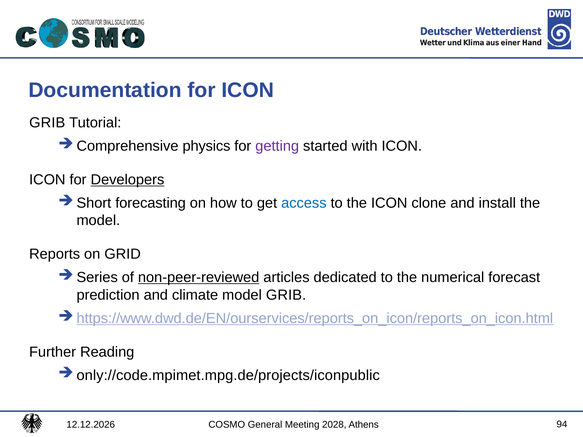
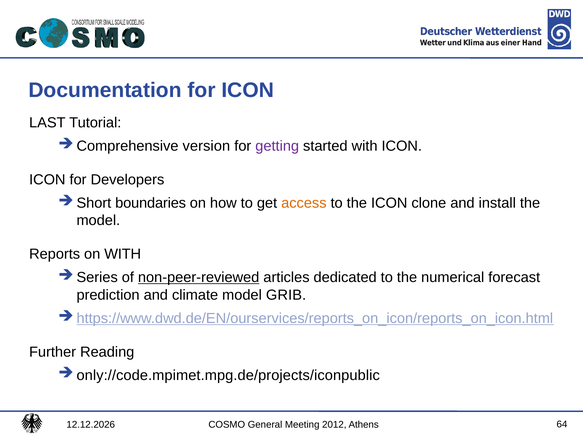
GRIB at (47, 123): GRIB -> LAST
physics: physics -> version
Developers underline: present -> none
forecasting: forecasting -> boundaries
access colour: blue -> orange
on GRID: GRID -> WITH
2028: 2028 -> 2012
94: 94 -> 64
